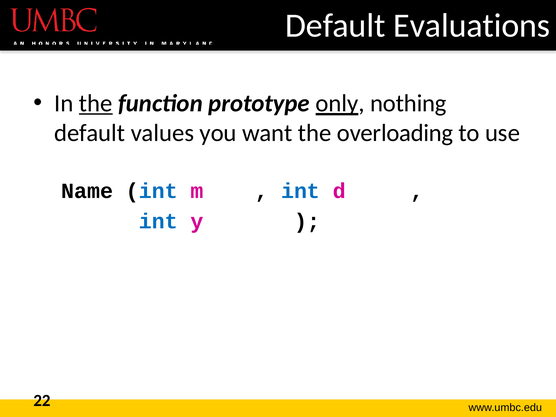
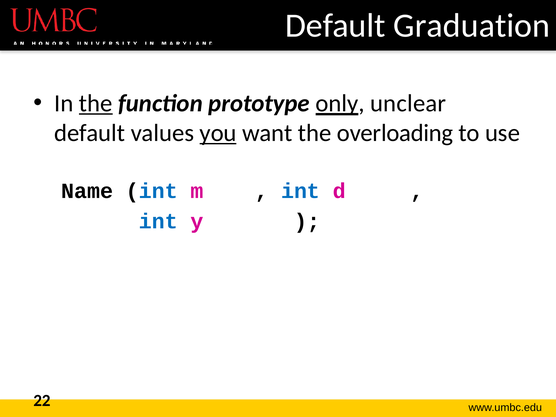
Evaluations: Evaluations -> Graduation
nothing: nothing -> unclear
you underline: none -> present
